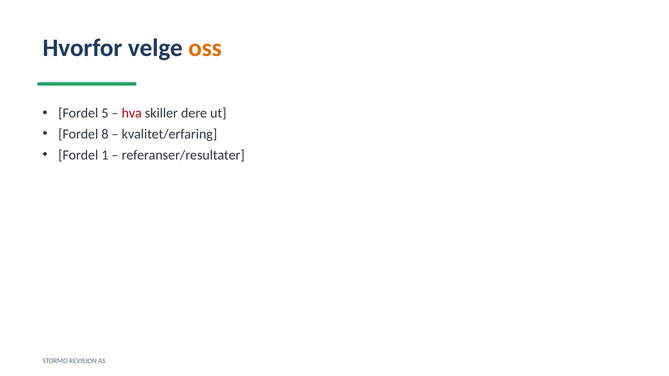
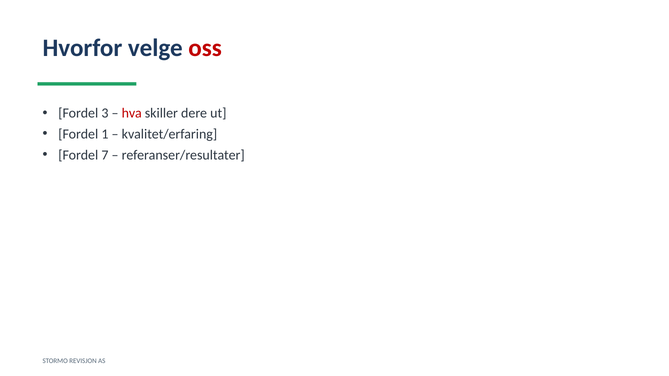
oss colour: orange -> red
5: 5 -> 3
8: 8 -> 1
1: 1 -> 7
